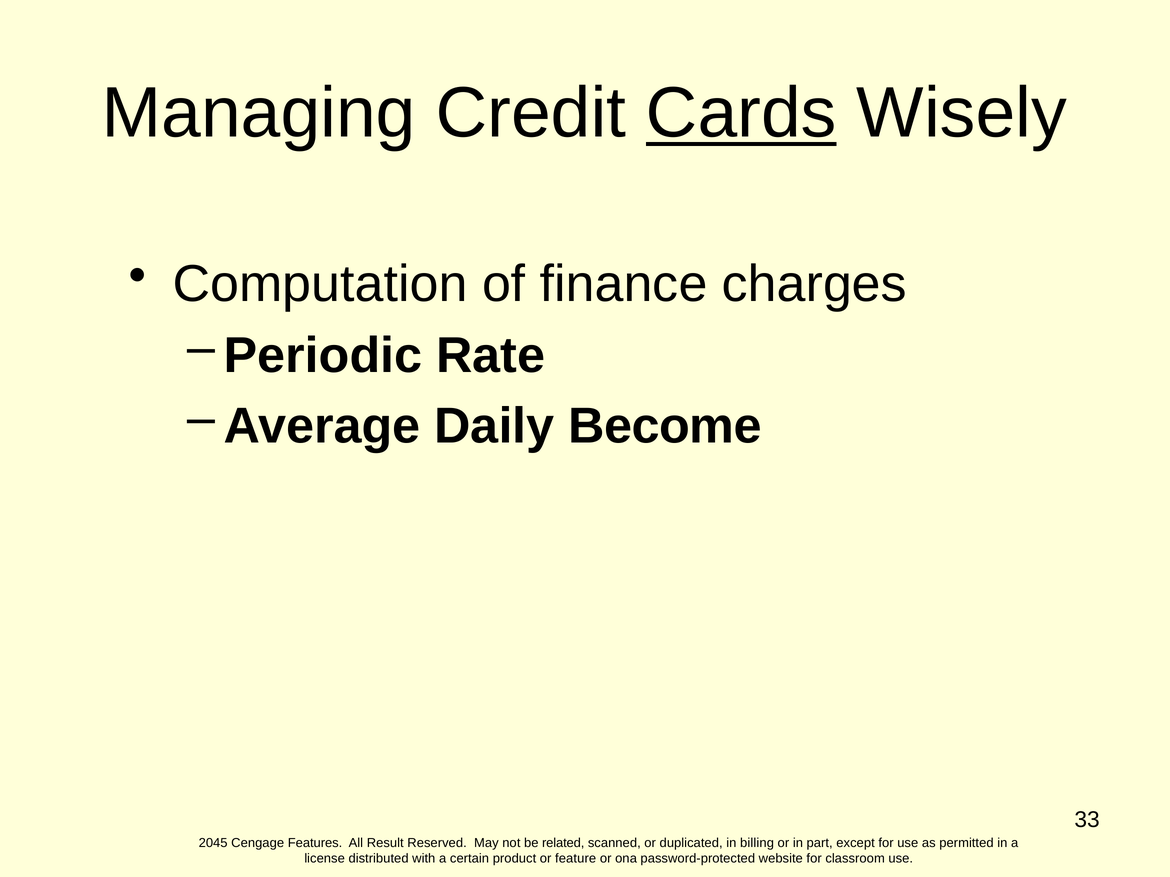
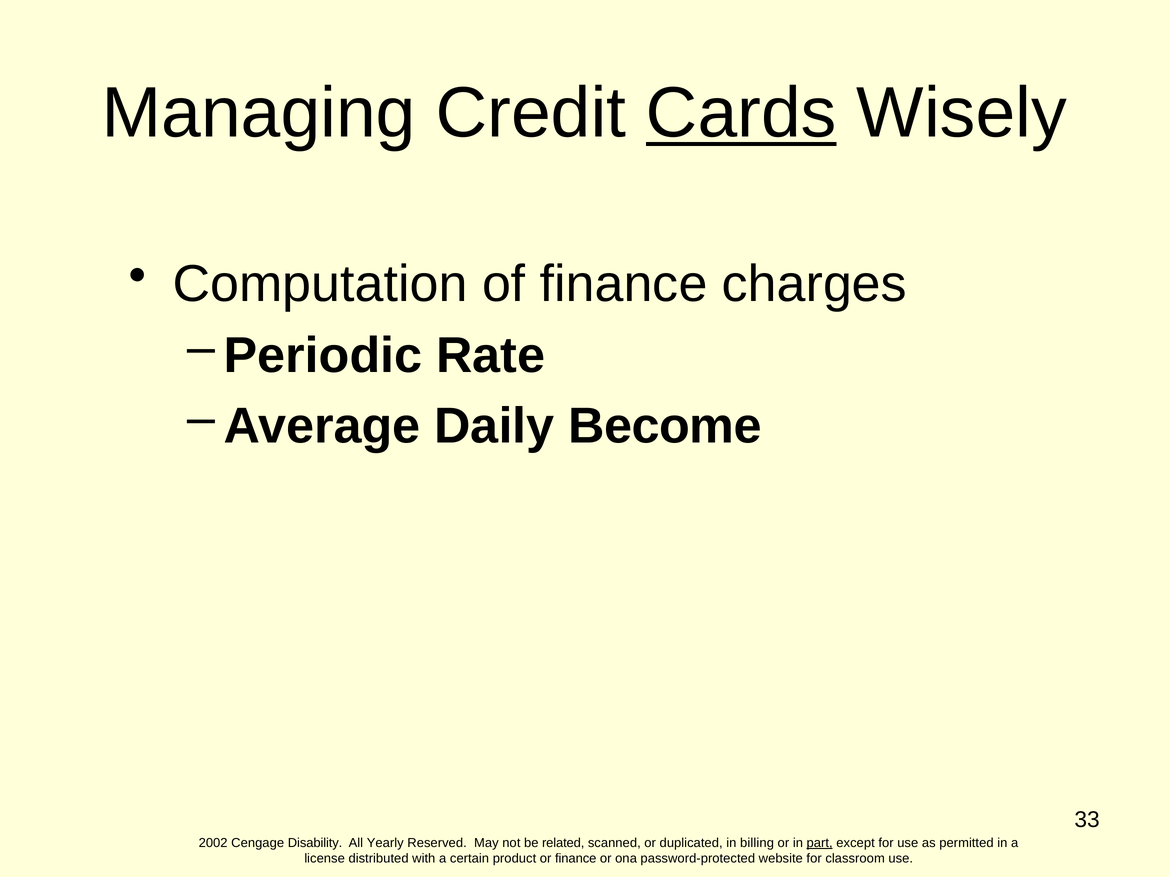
2045: 2045 -> 2002
Features: Features -> Disability
Result: Result -> Yearly
part underline: none -> present
or feature: feature -> finance
